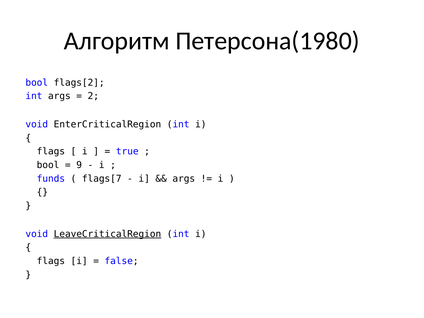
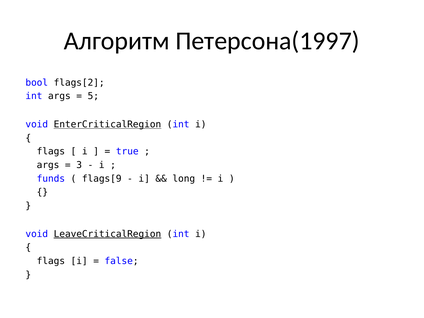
Петерсона(1980: Петерсона(1980 -> Петерсона(1997
2: 2 -> 5
EnterCriticalRegion underline: none -> present
bool at (48, 165): bool -> args
9: 9 -> 3
flags[7: flags[7 -> flags[9
args at (184, 179): args -> long
